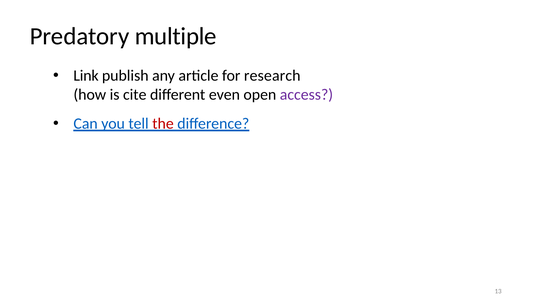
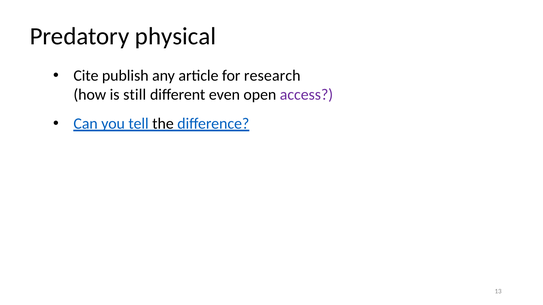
multiple: multiple -> physical
Link: Link -> Cite
cite: cite -> still
the colour: red -> black
